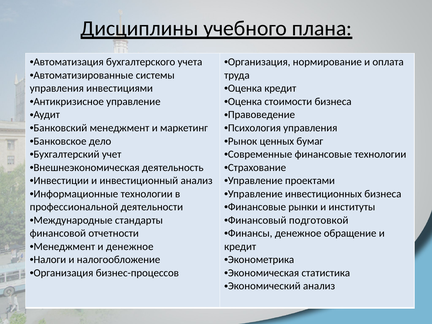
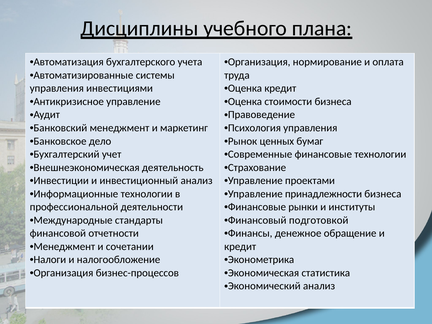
инвестиционных: инвестиционных -> принадлежности
и денежное: денежное -> сочетании
